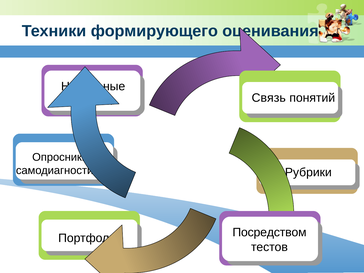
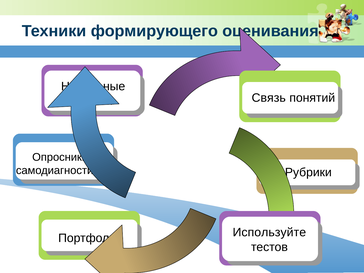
Посредством: Посредством -> Используйте
